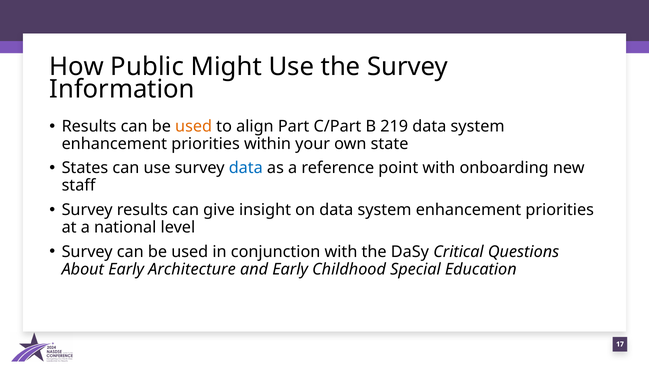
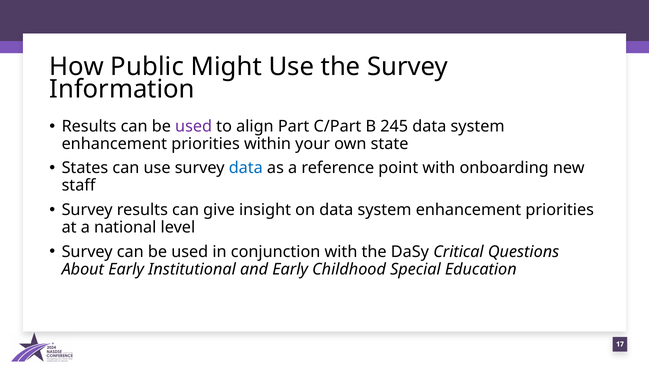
used at (194, 126) colour: orange -> purple
219: 219 -> 245
Architecture: Architecture -> Institutional
